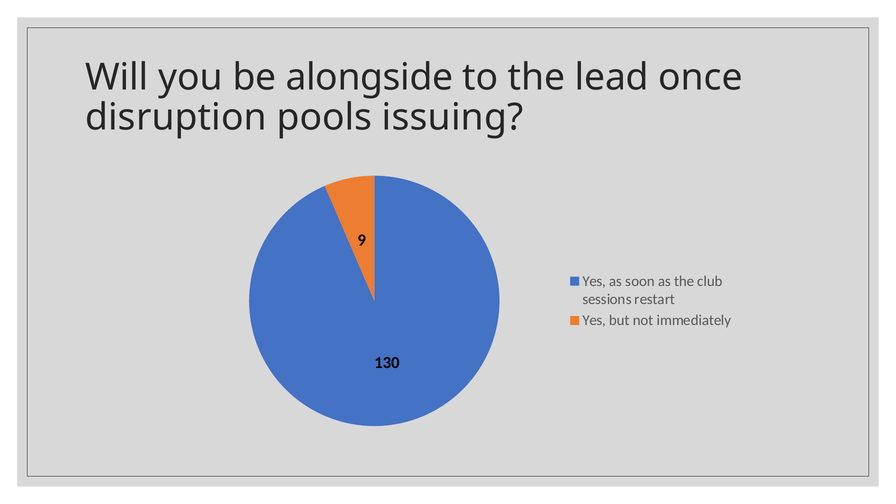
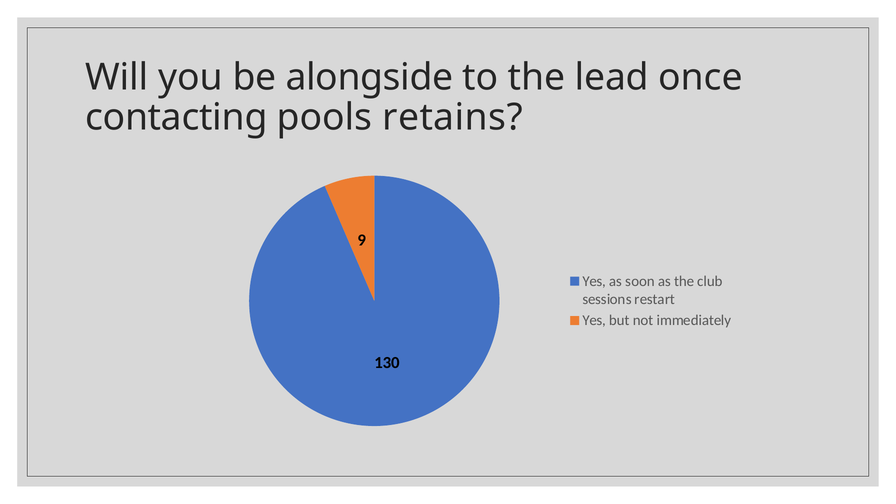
disruption: disruption -> contacting
issuing: issuing -> retains
